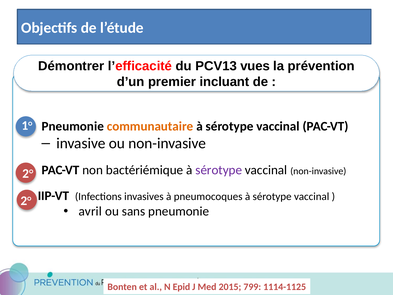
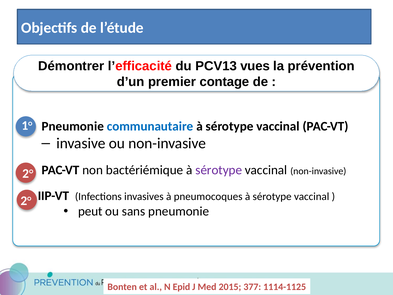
incluant: incluant -> contage
communautaire colour: orange -> blue
avril: avril -> peut
799: 799 -> 377
